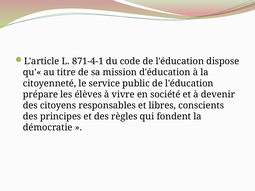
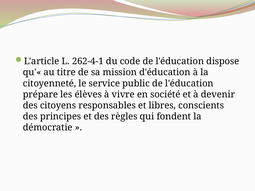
871-4-1: 871-4-1 -> 262-4-1
